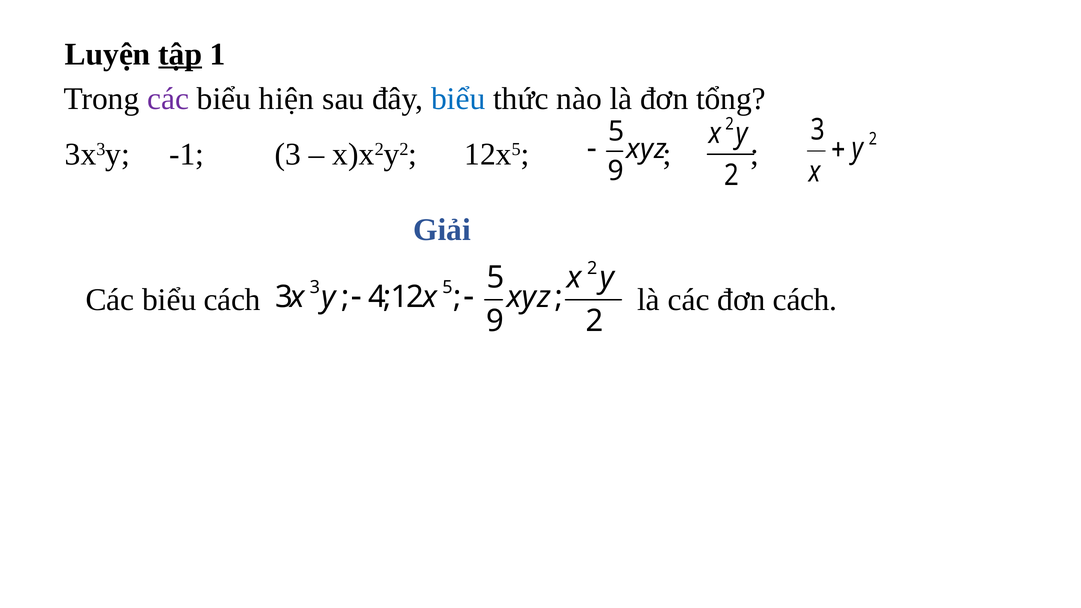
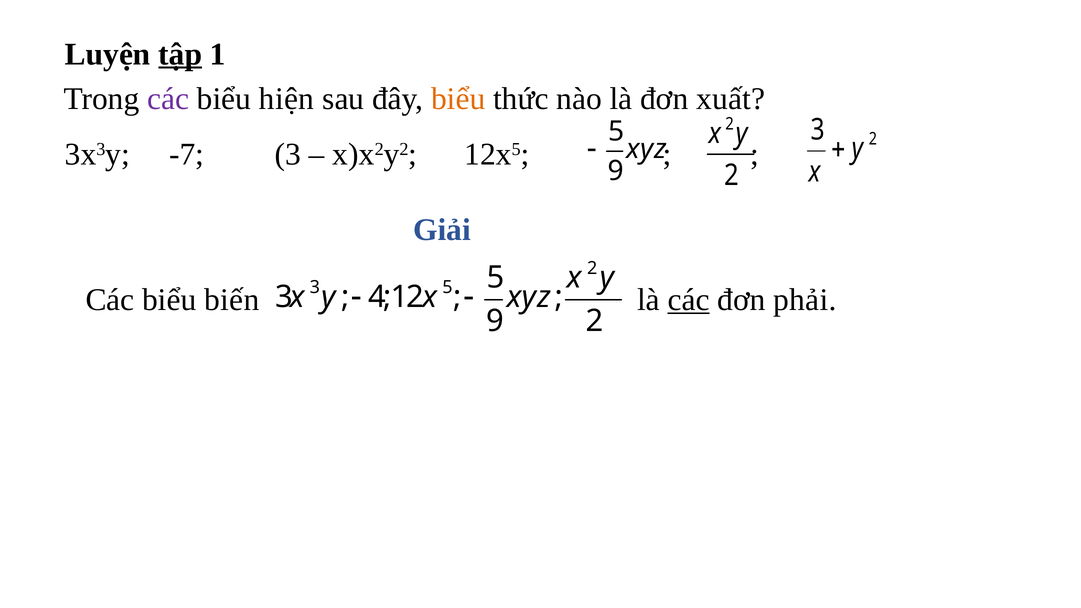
biểu at (458, 99) colour: blue -> orange
tổng: tổng -> xuất
-1: -1 -> -7
biểu cách: cách -> biến
các at (689, 300) underline: none -> present
đơn cách: cách -> phải
